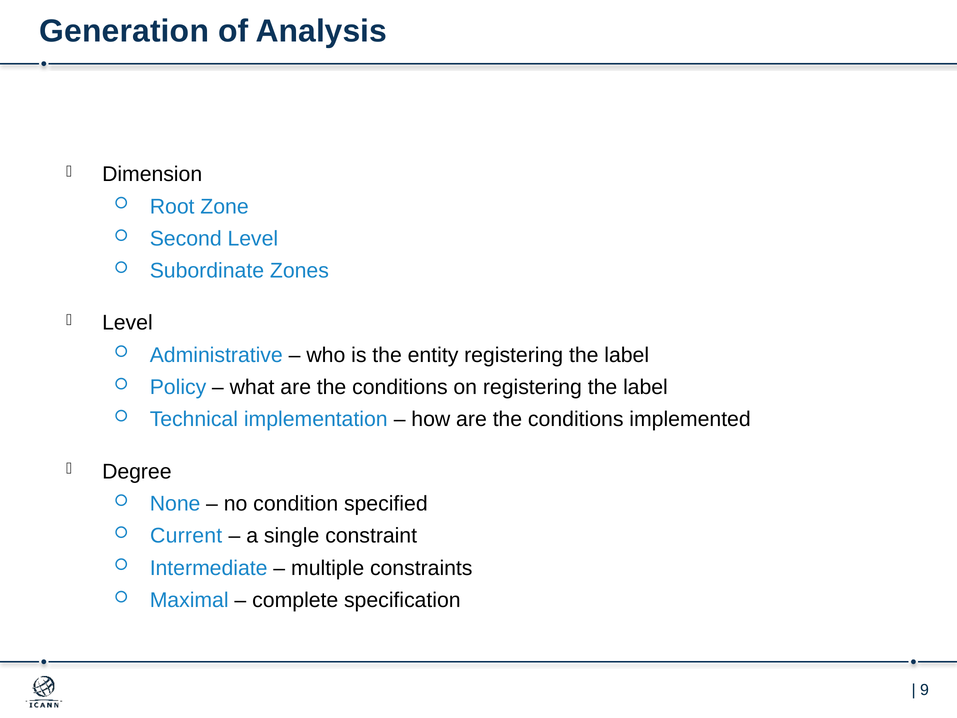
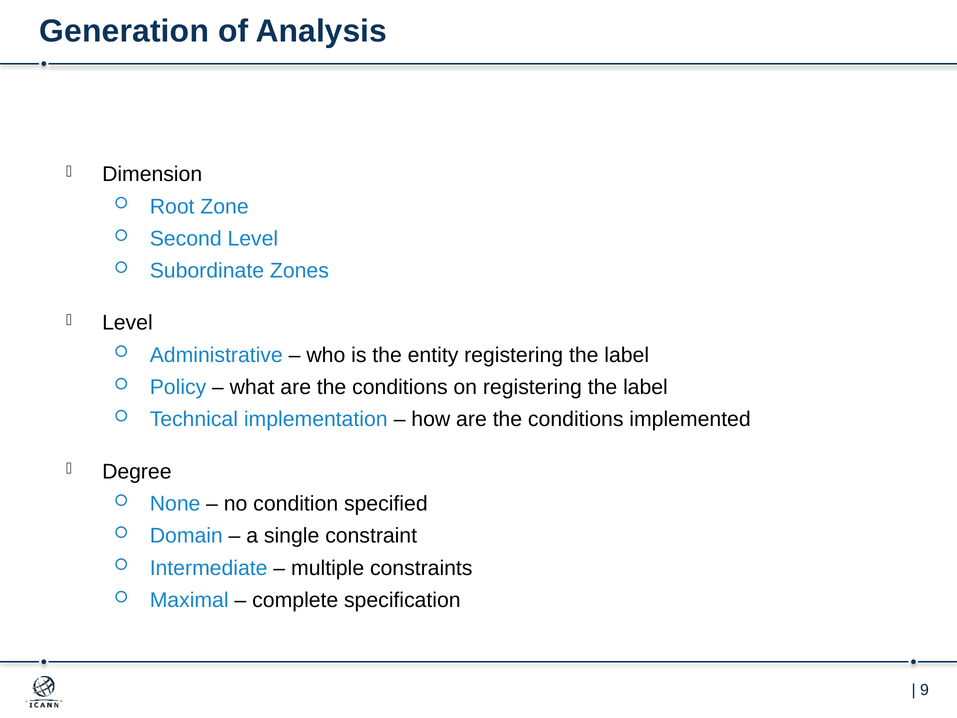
Current: Current -> Domain
